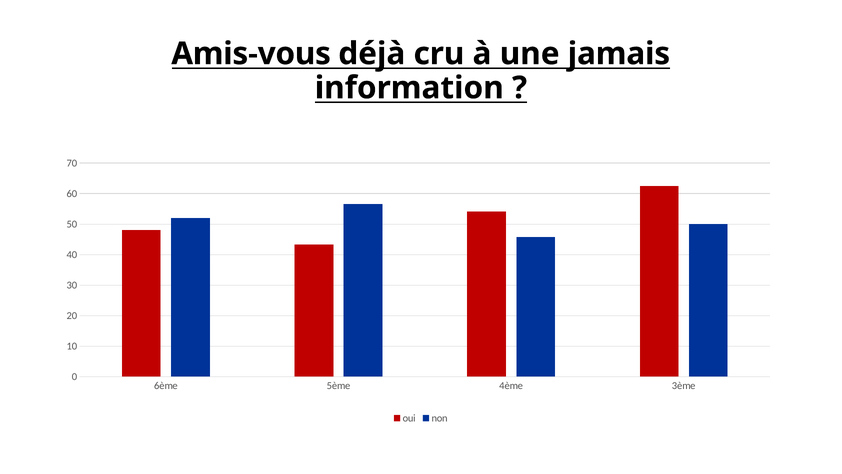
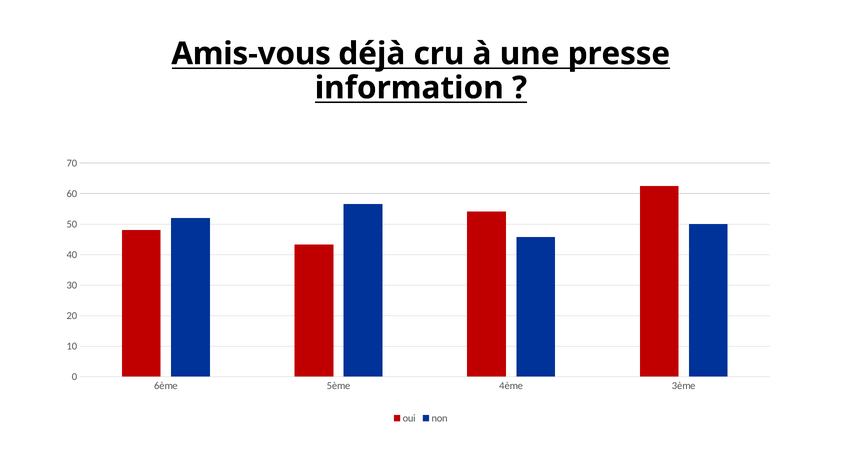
jamais: jamais -> presse
